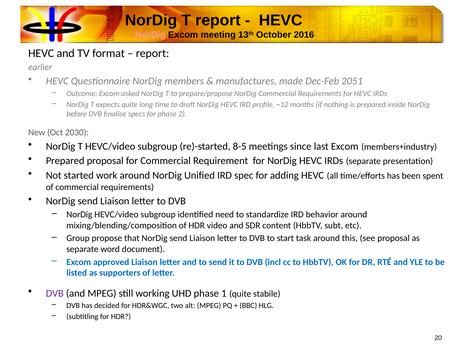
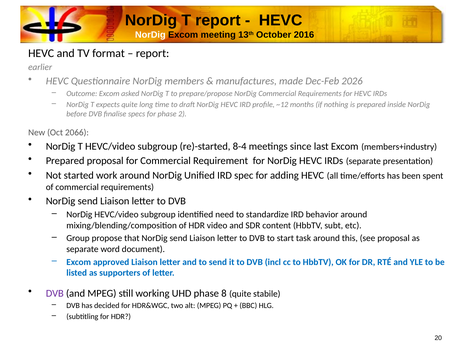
NorDig at (150, 35) colour: pink -> white
2051: 2051 -> 2026
2030: 2030 -> 2066
8-5: 8-5 -> 8-4
1: 1 -> 8
